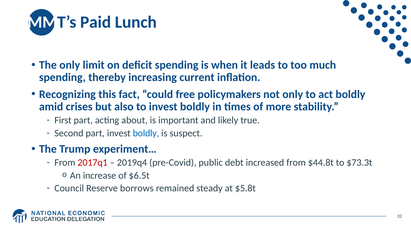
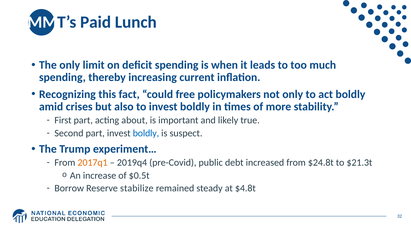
2017q1 colour: red -> orange
$44.8t: $44.8t -> $24.8t
$73.3t: $73.3t -> $21.3t
$6.5t: $6.5t -> $0.5t
Council: Council -> Borrow
borrows: borrows -> stabilize
$5.8t: $5.8t -> $4.8t
